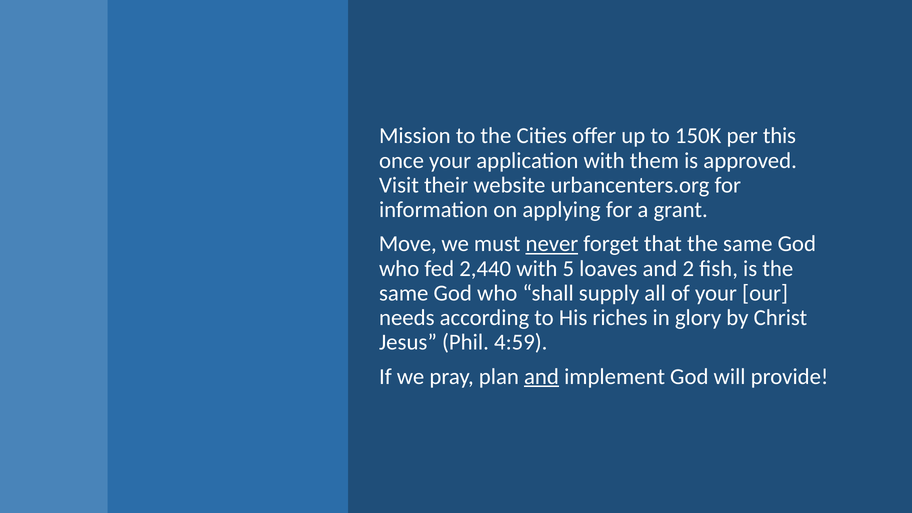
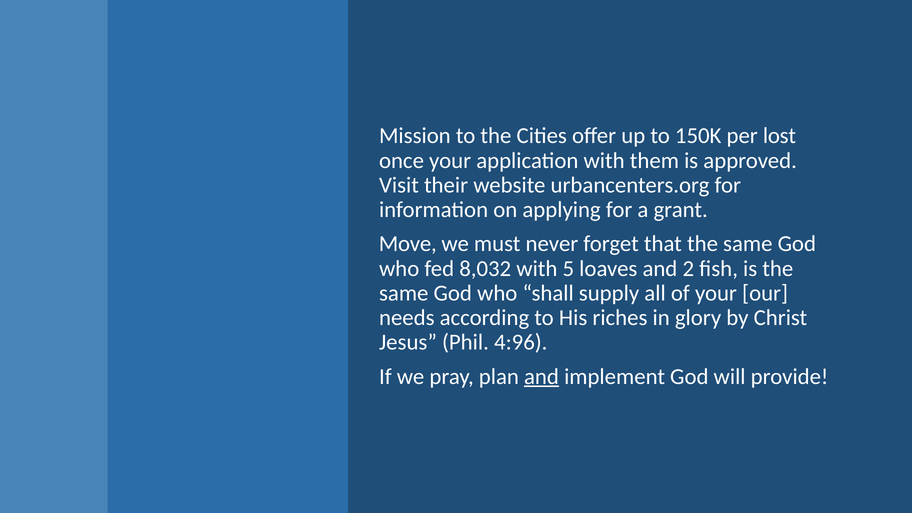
this: this -> lost
never underline: present -> none
2,440: 2,440 -> 8,032
4:59: 4:59 -> 4:96
